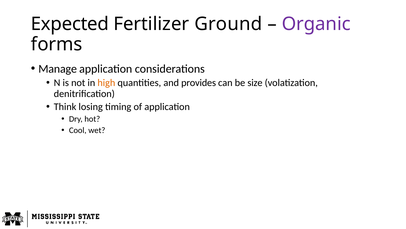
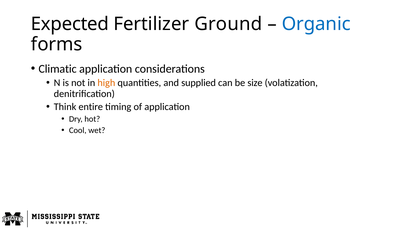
Organic colour: purple -> blue
Manage: Manage -> Climatic
provides: provides -> supplied
losing: losing -> entire
